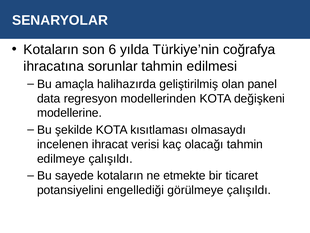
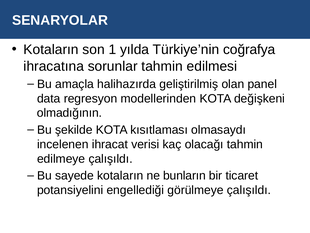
6: 6 -> 1
modellerine: modellerine -> olmadığının
etmekte: etmekte -> bunların
